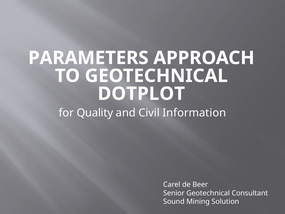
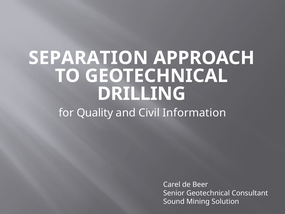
PARAMETERS: PARAMETERS -> SEPARATION
DOTPLOT: DOTPLOT -> DRILLING
